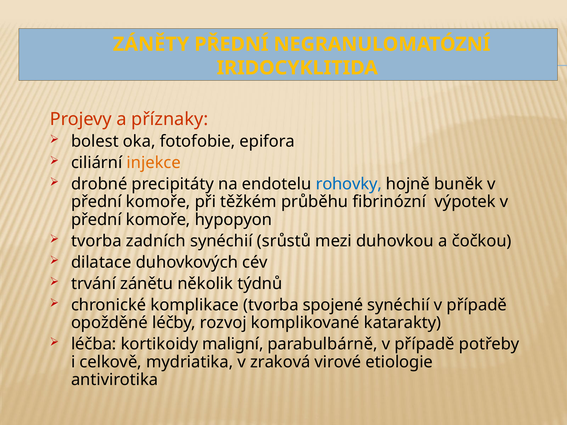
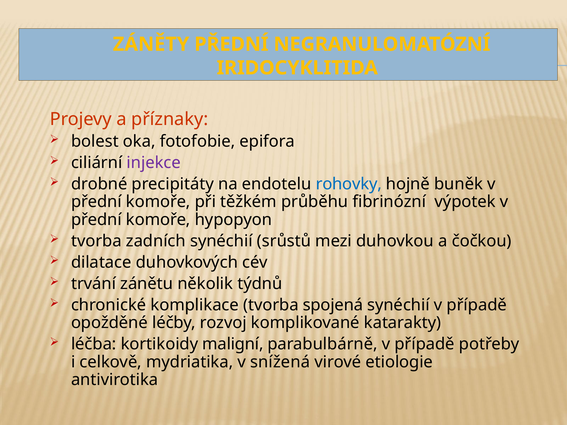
injekce colour: orange -> purple
spojené: spojené -> spojená
zraková: zraková -> snížená
